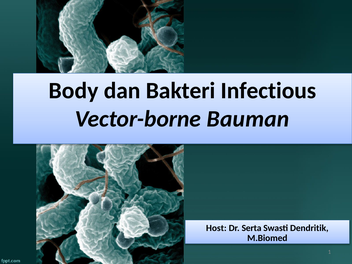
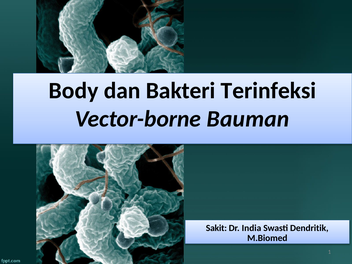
Infectious: Infectious -> Terinfeksi
Host: Host -> Sakit
Serta: Serta -> India
